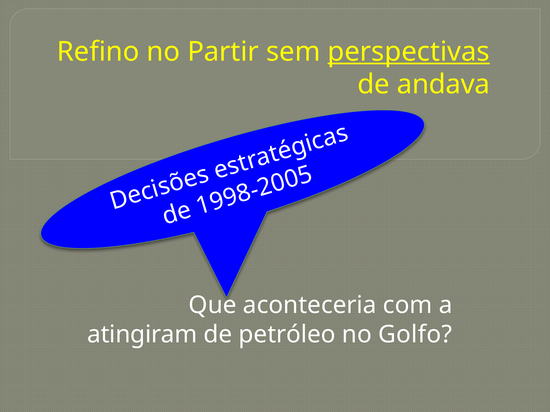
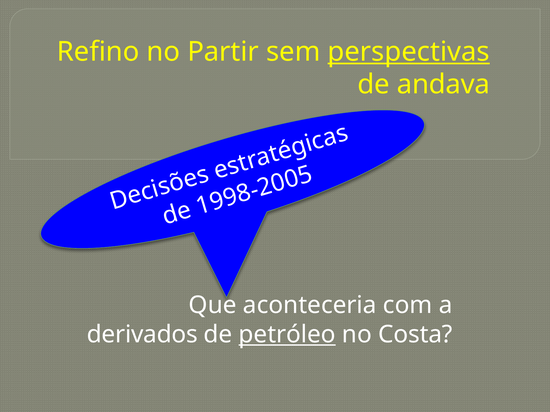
atingiram: atingiram -> derivados
petróleo underline: none -> present
Golfo: Golfo -> Costa
